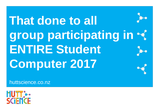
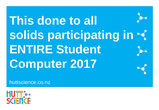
That: That -> This
group: group -> solids
